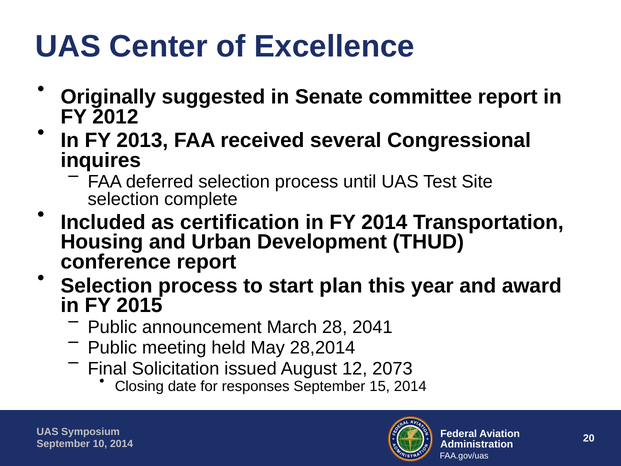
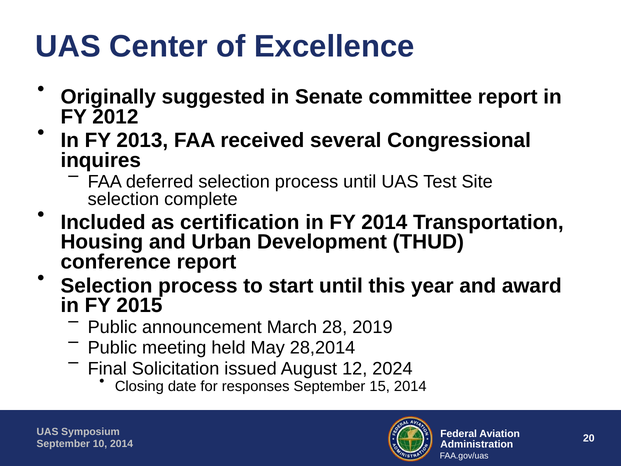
start plan: plan -> until
2041: 2041 -> 2019
2073: 2073 -> 2024
